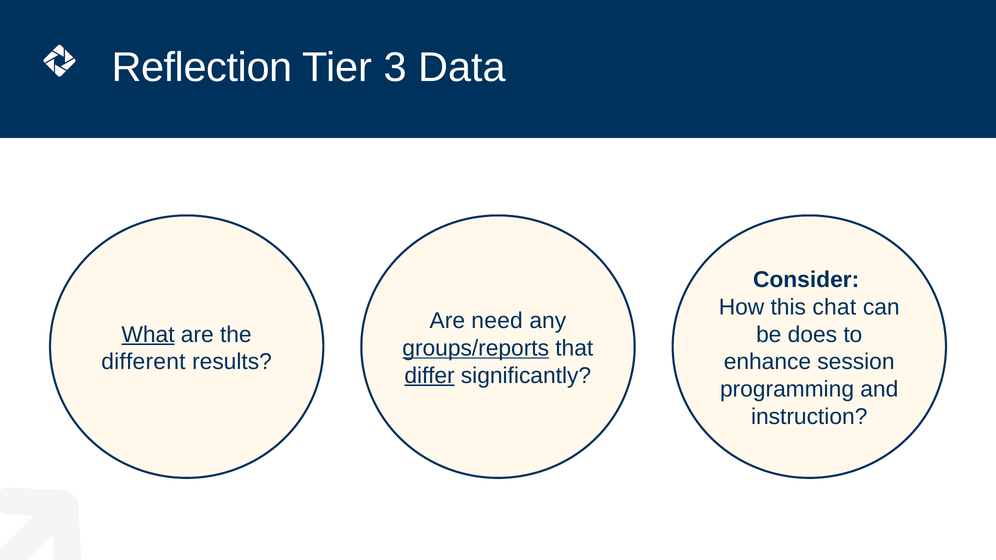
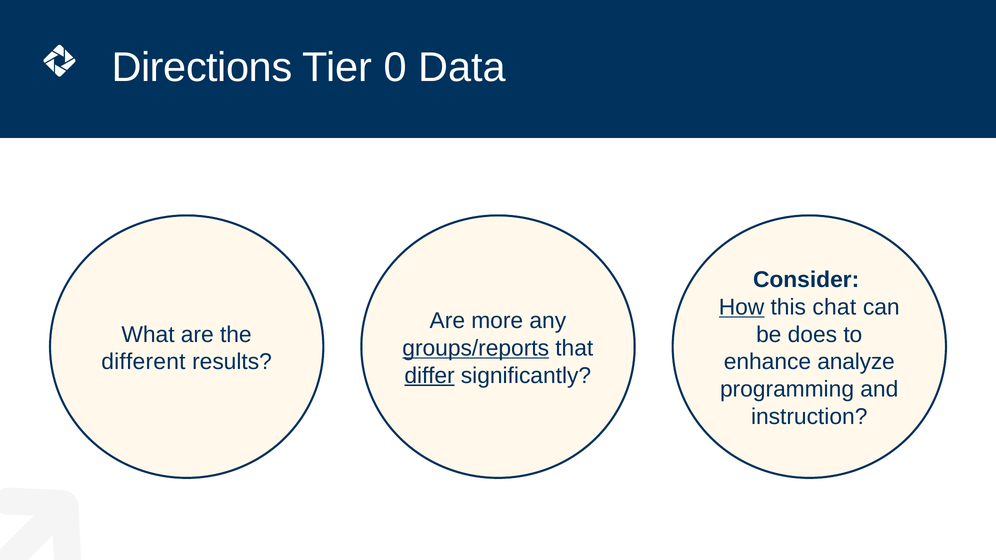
Reflection: Reflection -> Directions
3: 3 -> 0
How underline: none -> present
need: need -> more
What underline: present -> none
session: session -> analyze
